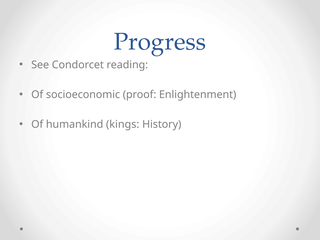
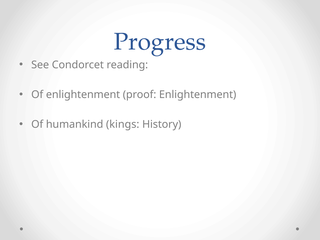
Of socioeconomic: socioeconomic -> enlightenment
